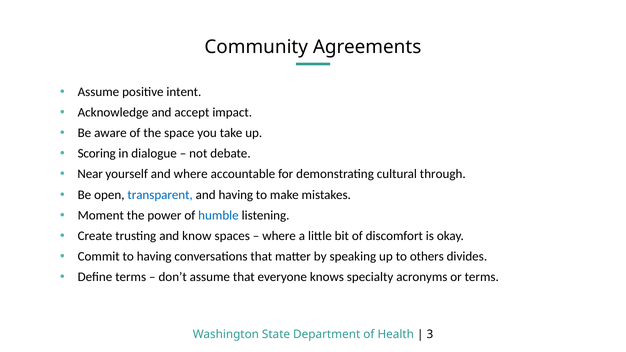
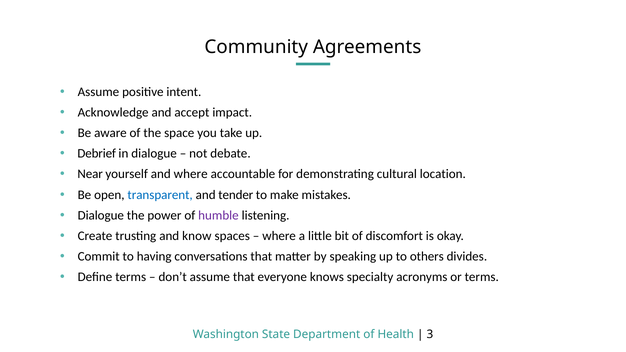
Scoring: Scoring -> Debrief
through: through -> location
and having: having -> tender
Moment at (101, 215): Moment -> Dialogue
humble colour: blue -> purple
